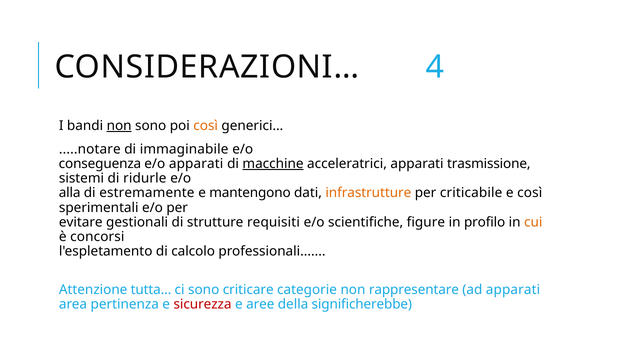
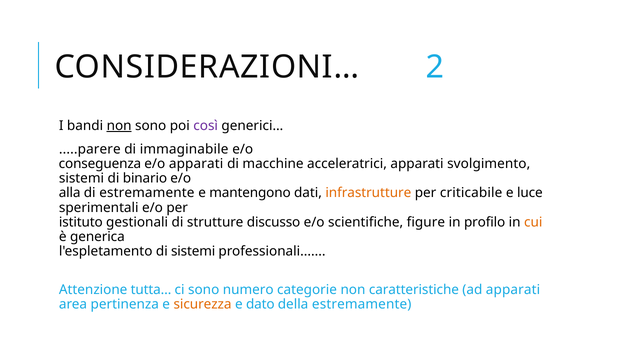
4: 4 -> 2
così at (206, 126) colour: orange -> purple
.....notare: .....notare -> .....parere
macchine underline: present -> none
trasmissione: trasmissione -> svolgimento
ridurle: ridurle -> binario
e così: così -> luce
evitare: evitare -> istituto
requisiti: requisiti -> discusso
concorsi: concorsi -> generica
di calcolo: calcolo -> sistemi
criticare: criticare -> numero
rappresentare: rappresentare -> caratteristiche
sicurezza colour: red -> orange
aree: aree -> dato
della significherebbe: significherebbe -> estremamente
